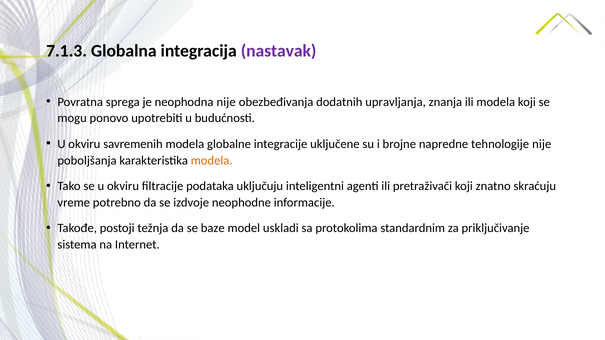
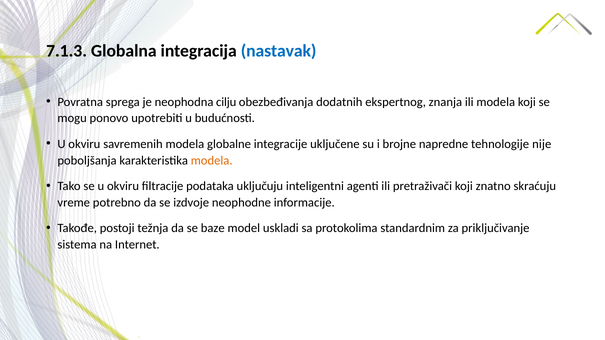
nastavak colour: purple -> blue
neophodna nije: nije -> cilju
upravljanja: upravljanja -> ekspertnog
